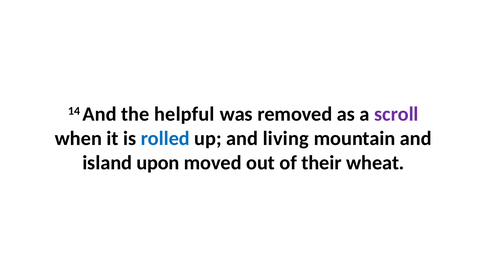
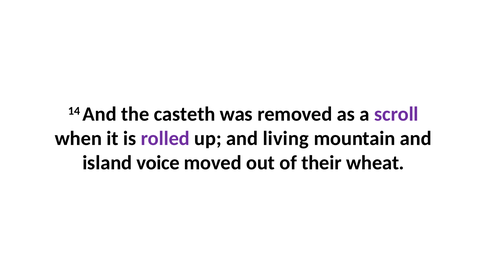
helpful: helpful -> casteth
rolled colour: blue -> purple
upon: upon -> voice
